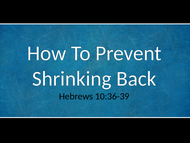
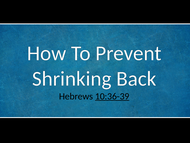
10:36-39 underline: none -> present
